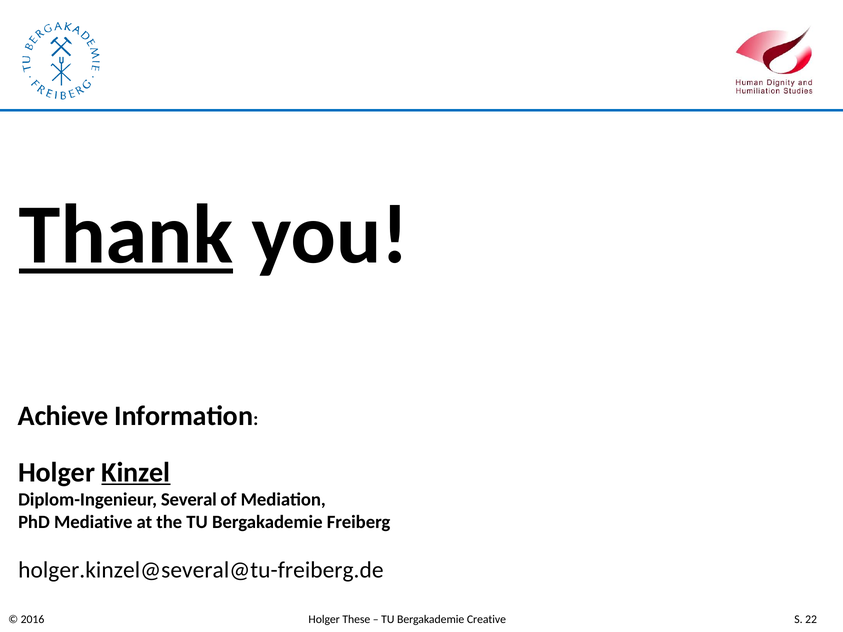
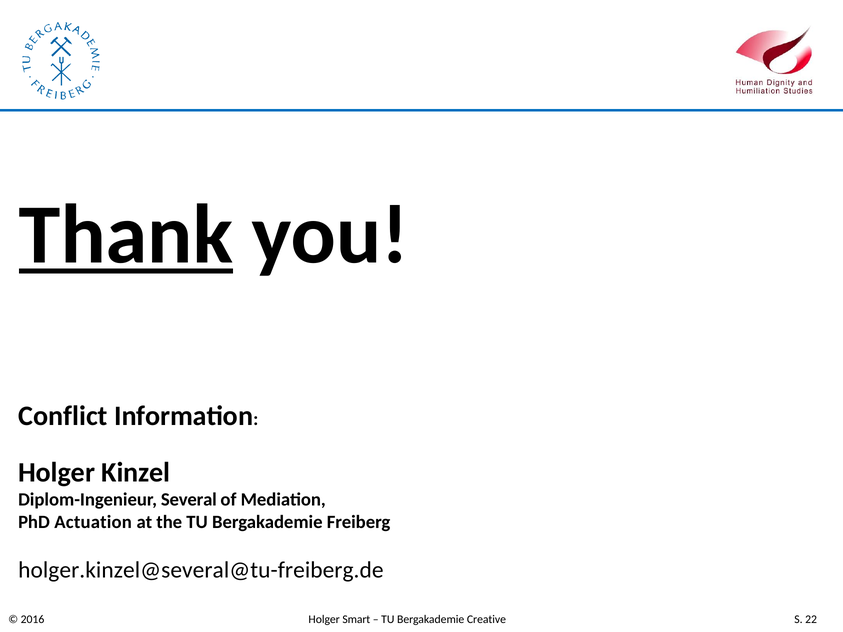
Achieve: Achieve -> Conflict
Kinzel underline: present -> none
Mediative: Mediative -> Actuation
These: These -> Smart
